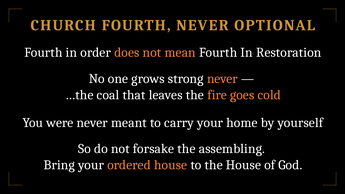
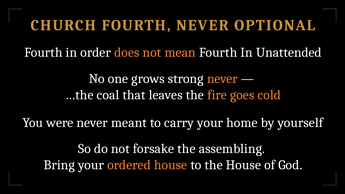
Restoration: Restoration -> Unattended
